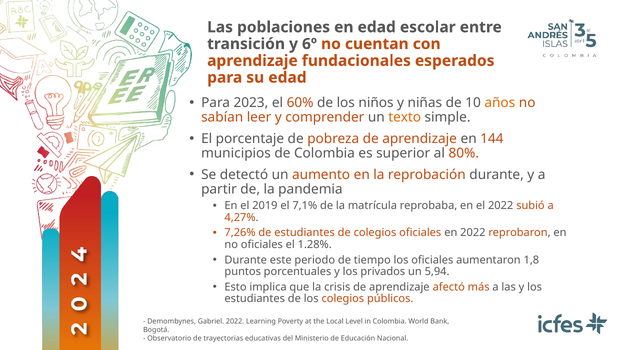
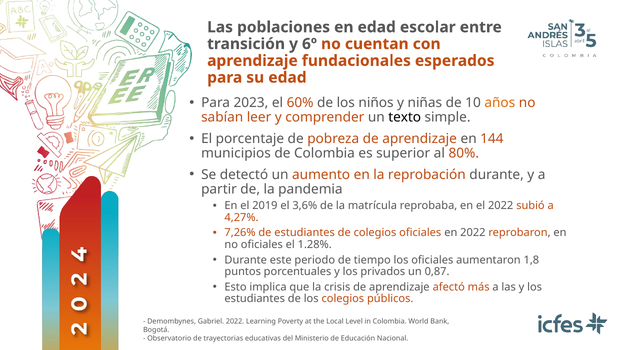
texto colour: orange -> black
7,1%: 7,1% -> 3,6%
5,94: 5,94 -> 0,87
